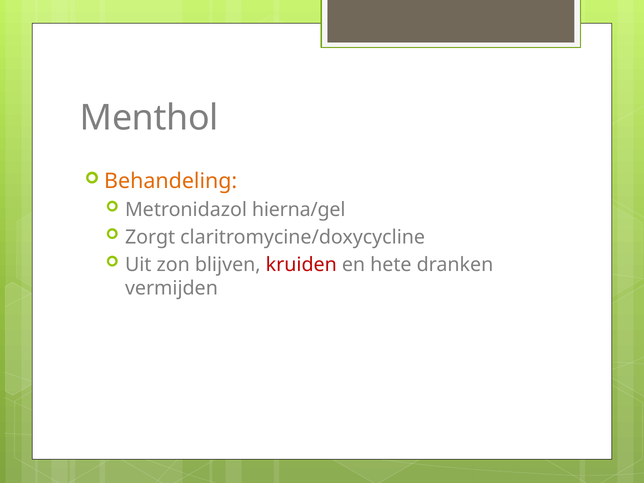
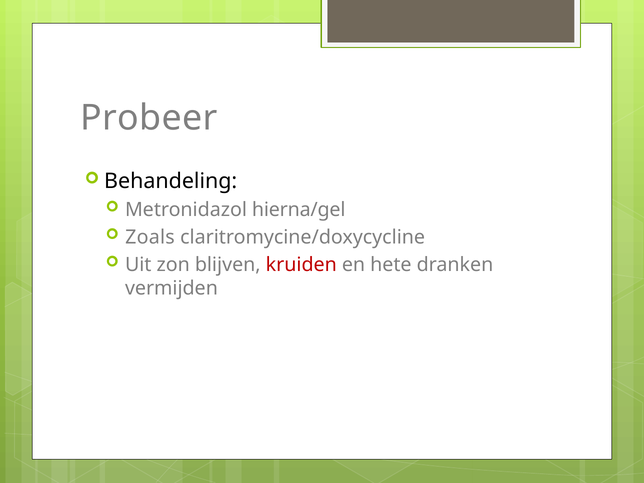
Menthol: Menthol -> Probeer
Behandeling colour: orange -> black
Zorgt: Zorgt -> Zoals
